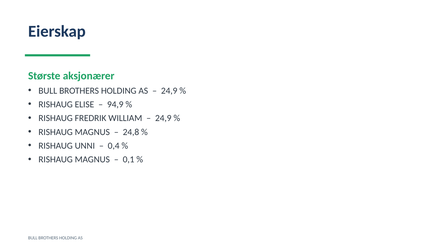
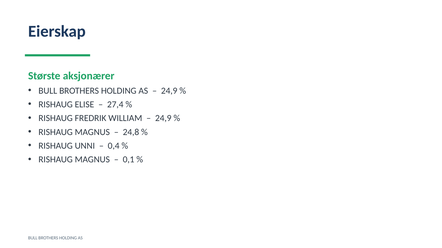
94,9: 94,9 -> 27,4
